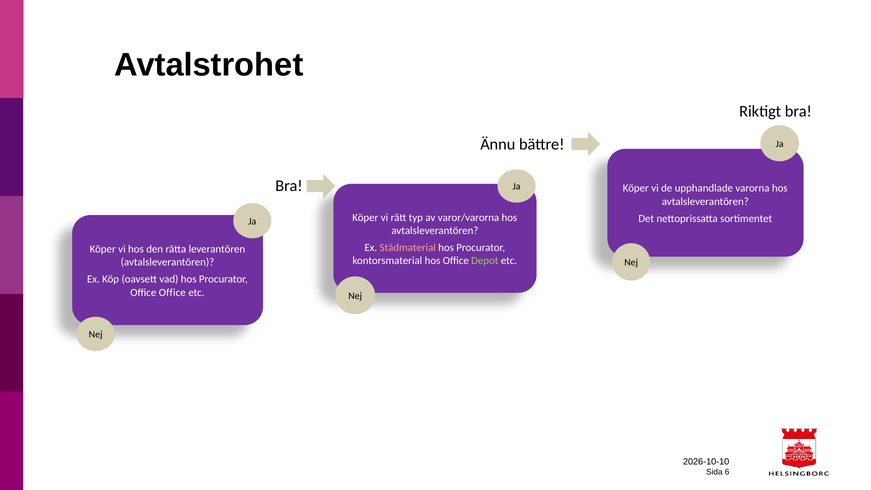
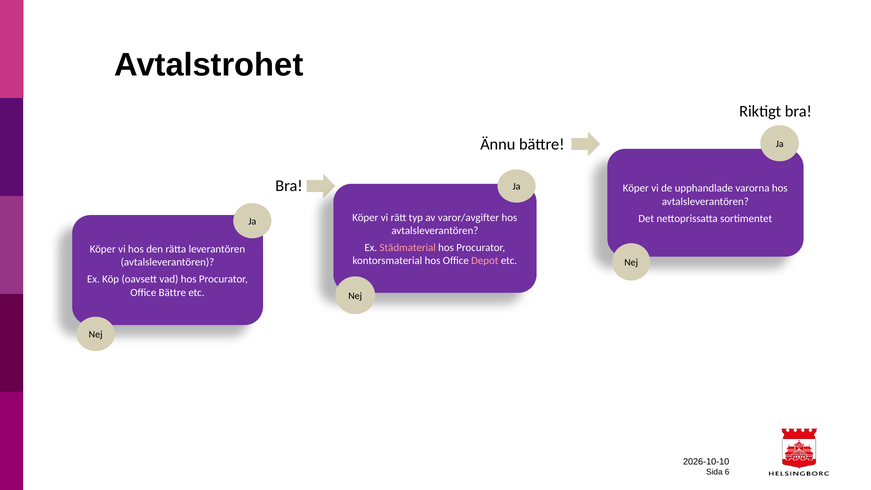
varor/varorna: varor/varorna -> varor/avgifter
Depot colour: light green -> pink
Office Office: Office -> Bättre
